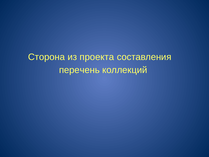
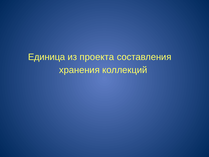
Сторона: Сторона -> Единица
перечень: перечень -> хранения
